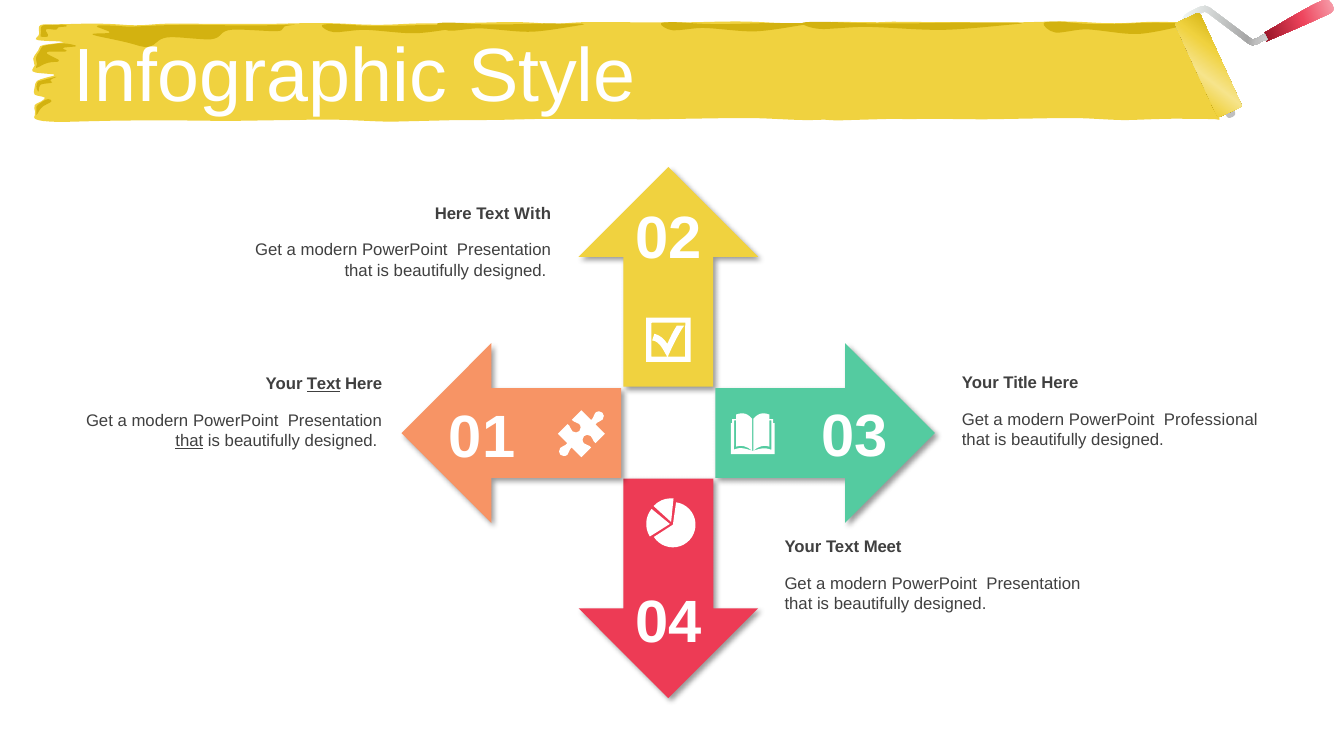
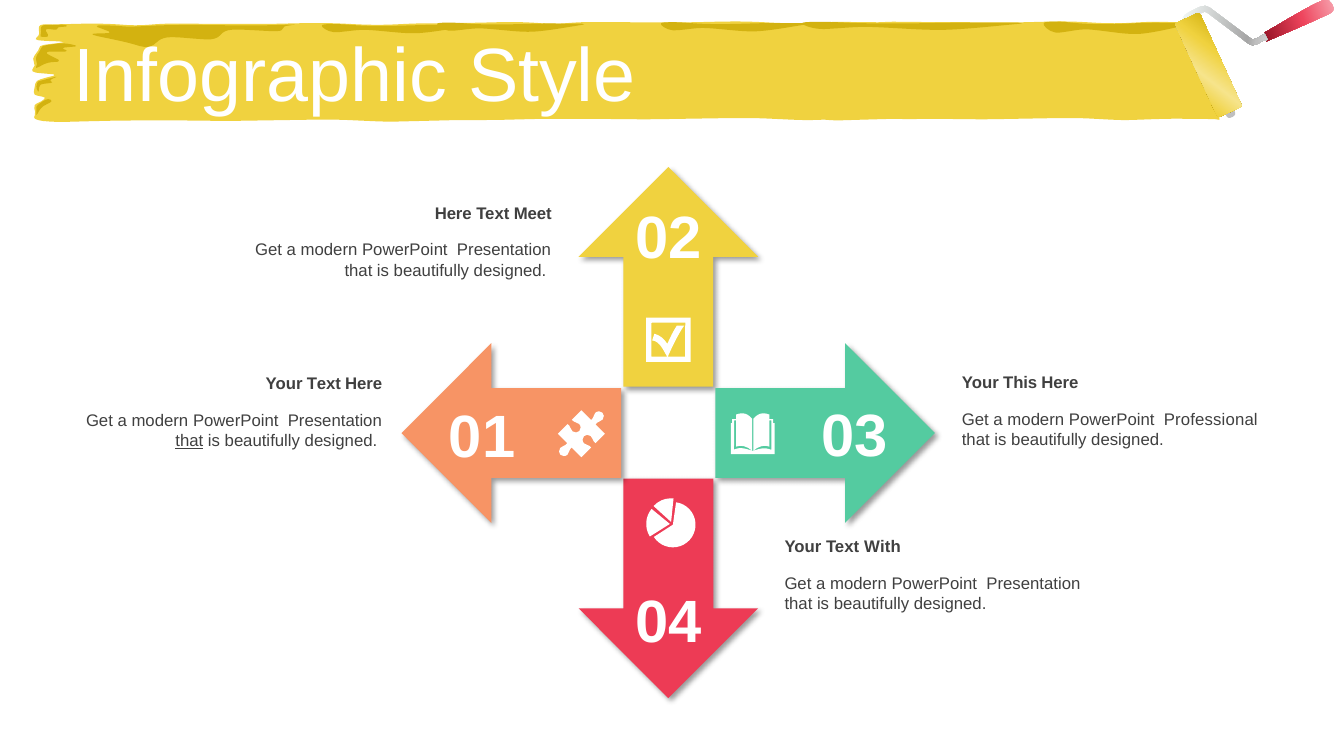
With: With -> Meet
Title: Title -> This
Text at (324, 384) underline: present -> none
Meet: Meet -> With
